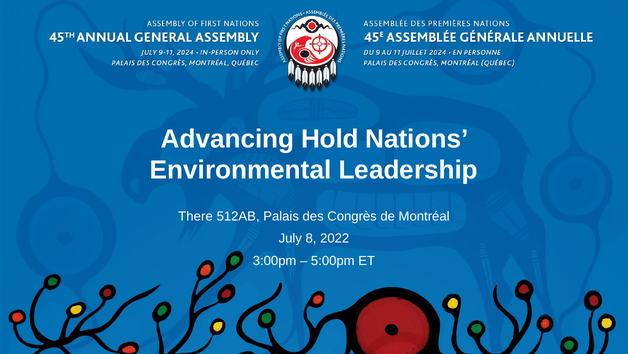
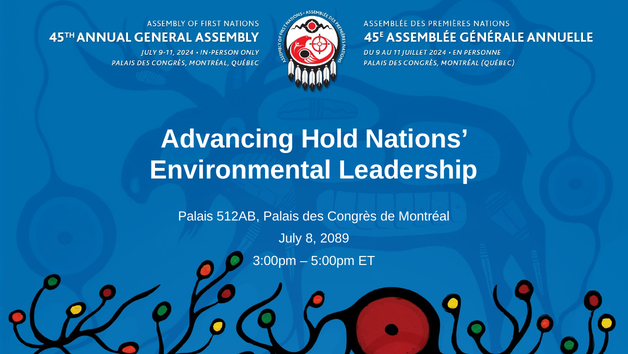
There at (195, 216): There -> Palais
2022: 2022 -> 2089
